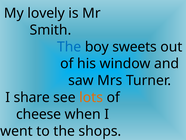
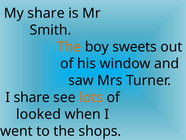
My lovely: lovely -> share
The at (69, 47) colour: blue -> orange
cheese: cheese -> looked
